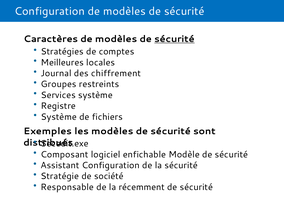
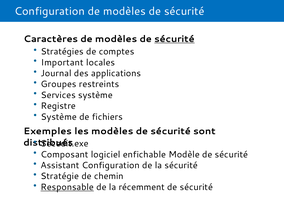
Meilleures: Meilleures -> Important
chiffrement: chiffrement -> applications
société: société -> chemin
Responsable underline: none -> present
